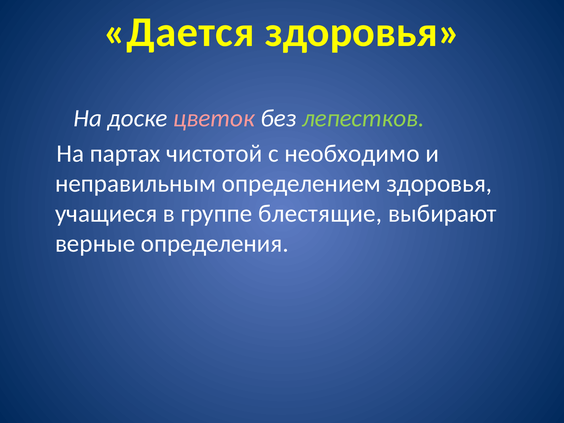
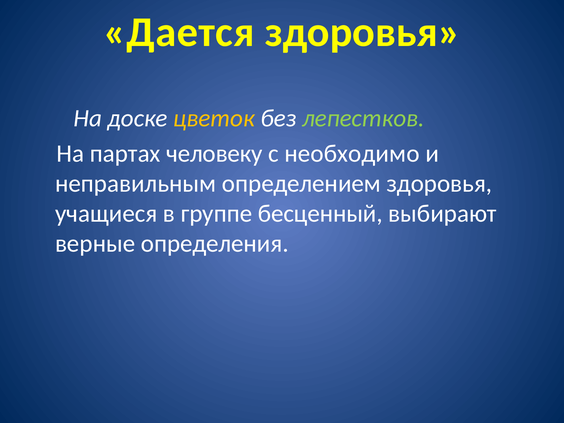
цветок colour: pink -> yellow
чистотой: чистотой -> человеку
блестящие: блестящие -> бесценный
